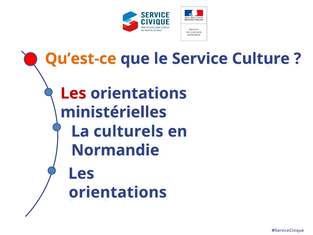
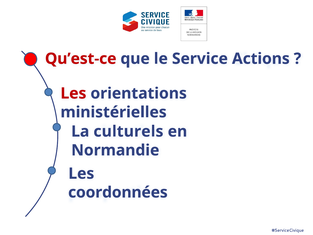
Qu’est-ce colour: orange -> red
Culture: Culture -> Actions
orientations at (118, 192): orientations -> coordonnées
